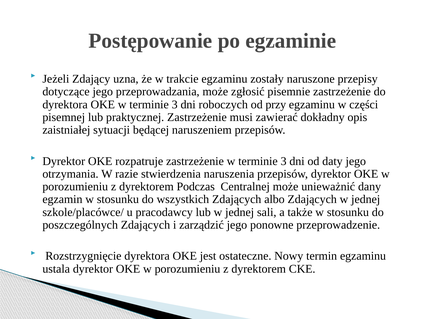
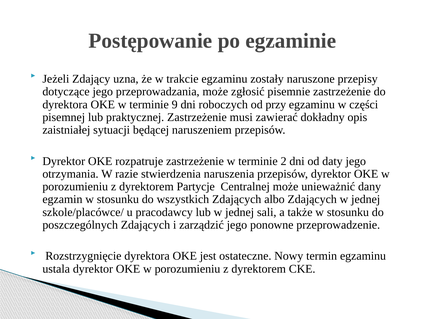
OKE w terminie 3: 3 -> 9
zastrzeżenie w terminie 3: 3 -> 2
Podczas: Podczas -> Partycje
